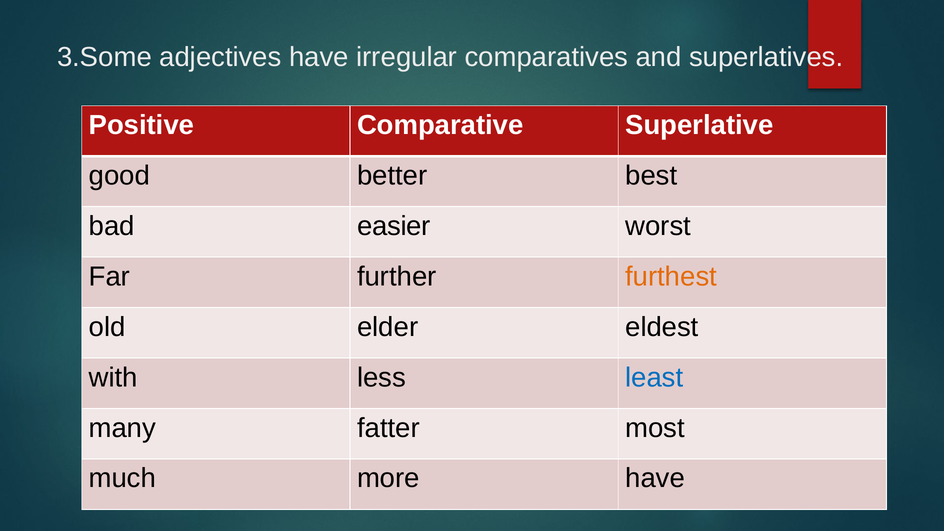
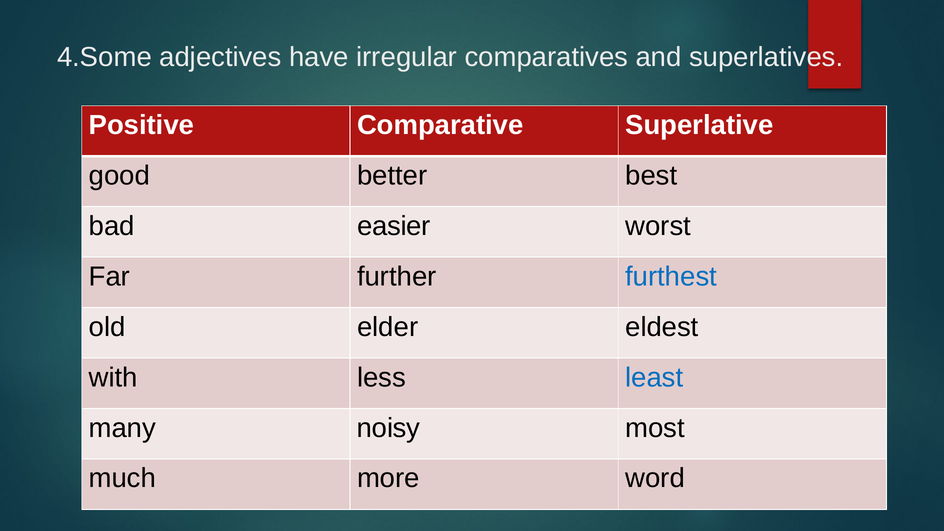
3.Some: 3.Some -> 4.Some
furthest colour: orange -> blue
fatter: fatter -> noisy
more have: have -> word
